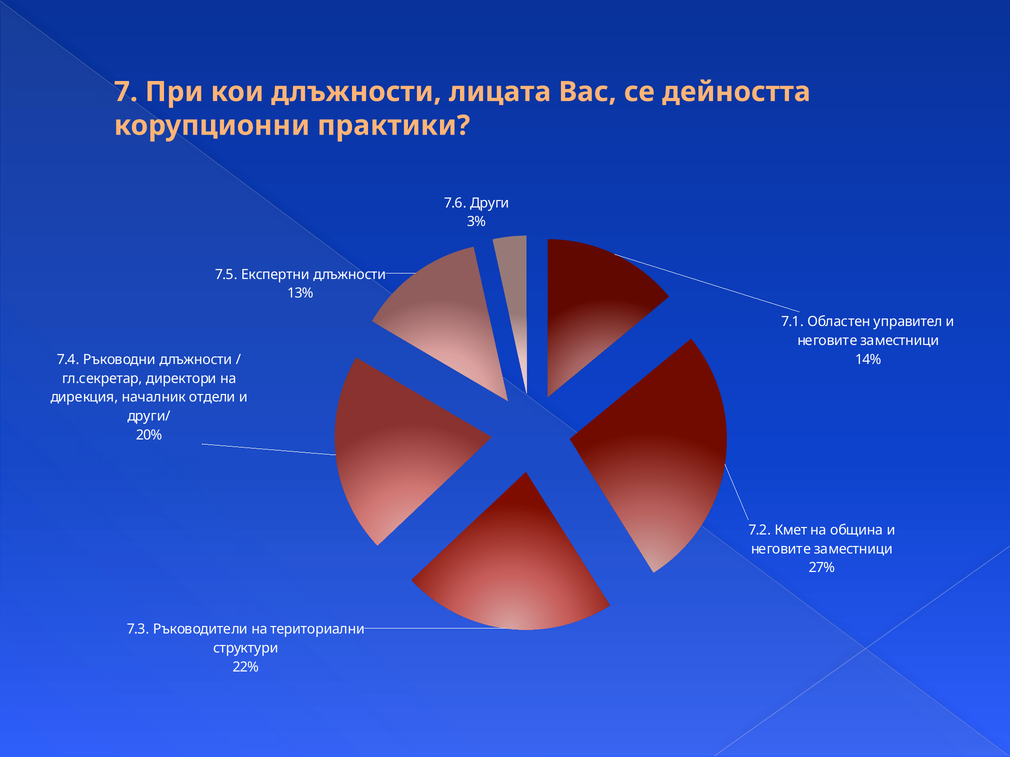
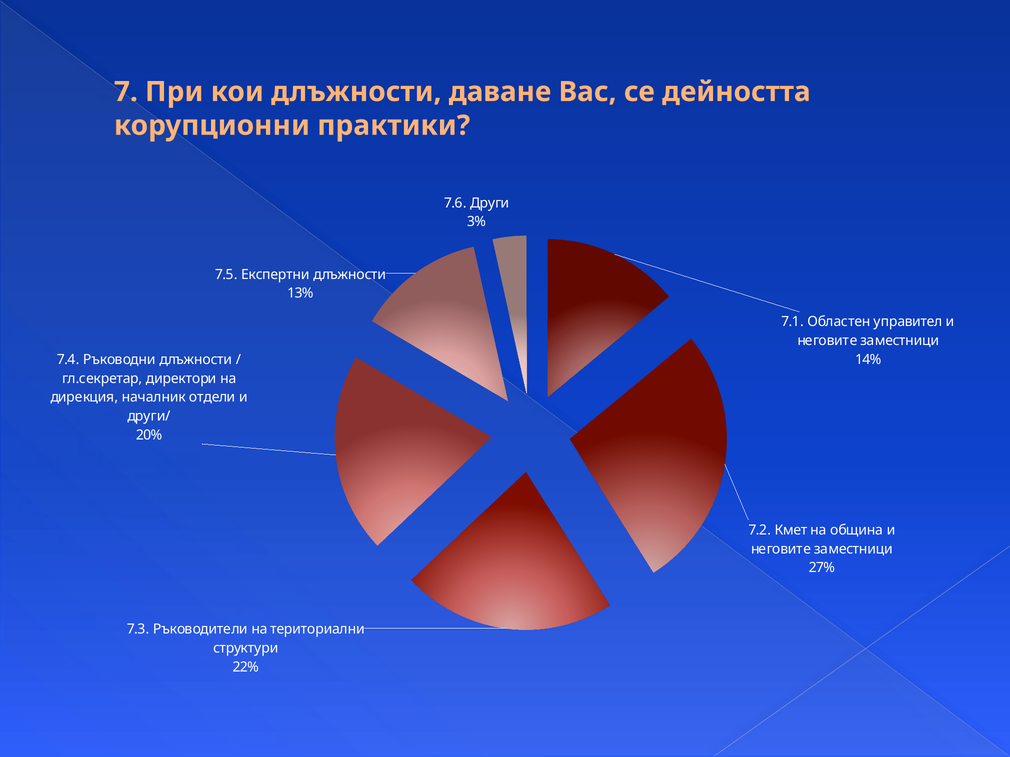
лицата: лицата -> даване
